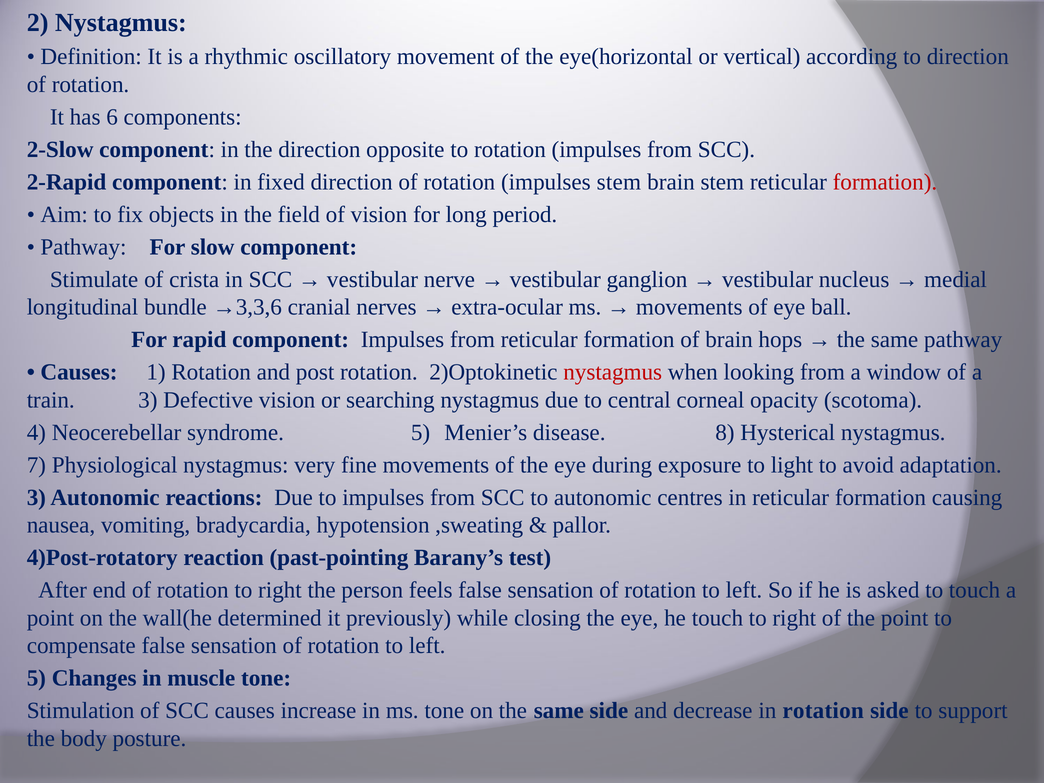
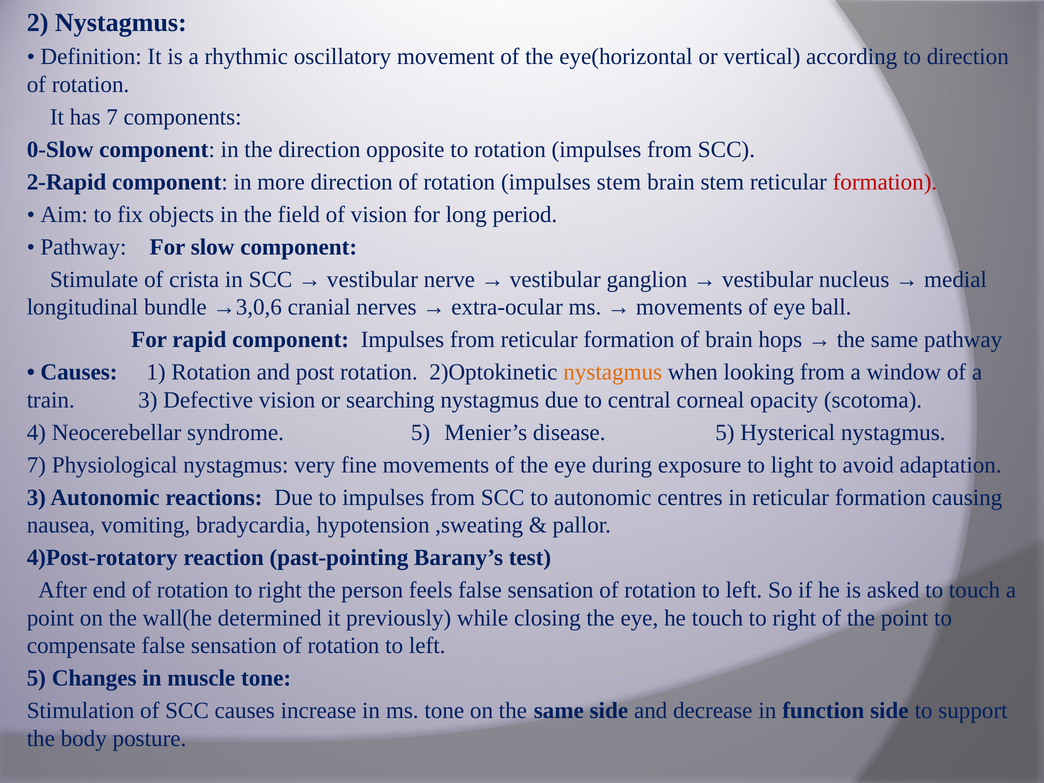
has 6: 6 -> 7
2-Slow: 2-Slow -> 0-Slow
fixed: fixed -> more
→3,3,6: →3,3,6 -> →3,0,6
nystagmus at (613, 372) colour: red -> orange
disease 8: 8 -> 5
in rotation: rotation -> function
